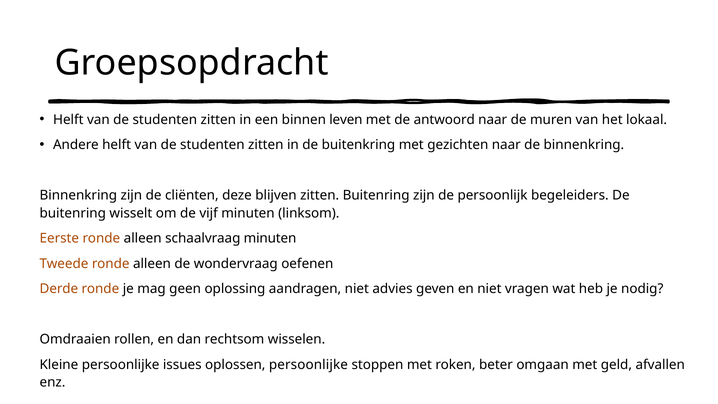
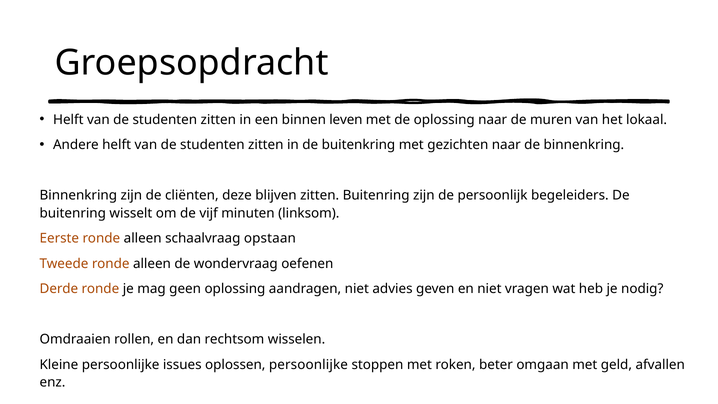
de antwoord: antwoord -> oplossing
schaalvraag minuten: minuten -> opstaan
